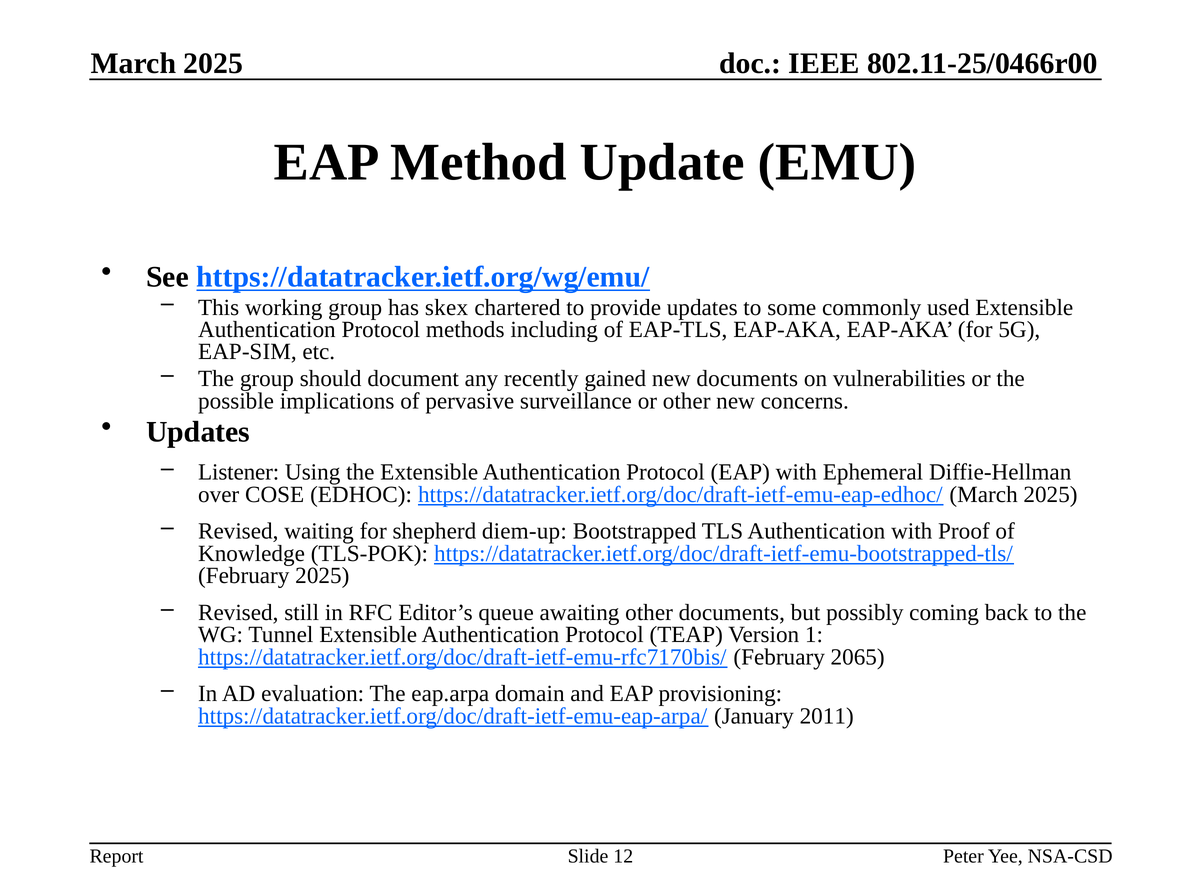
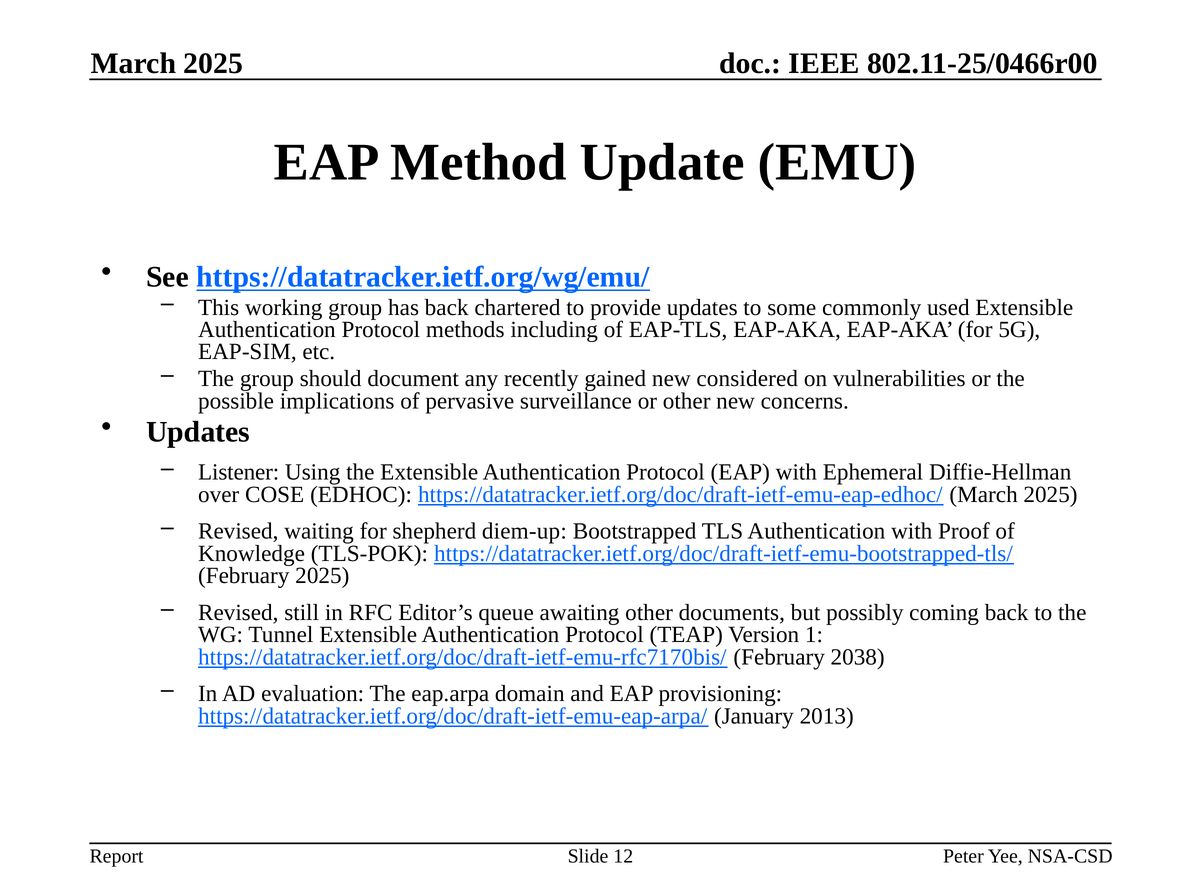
has skex: skex -> back
new documents: documents -> considered
2065: 2065 -> 2038
2011: 2011 -> 2013
